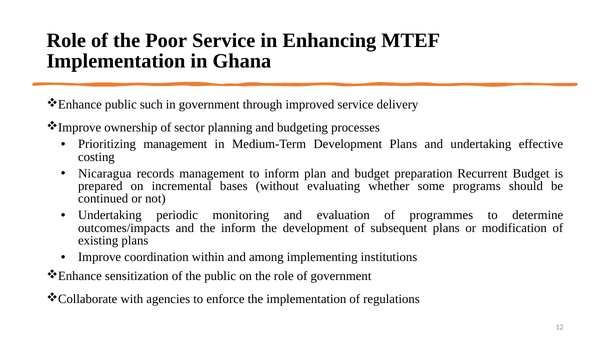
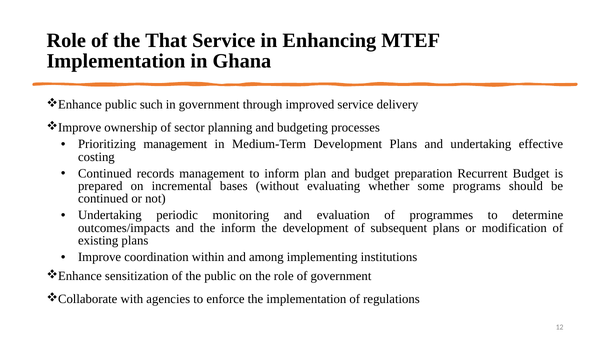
Poor: Poor -> That
Nicaragua at (105, 173): Nicaragua -> Continued
